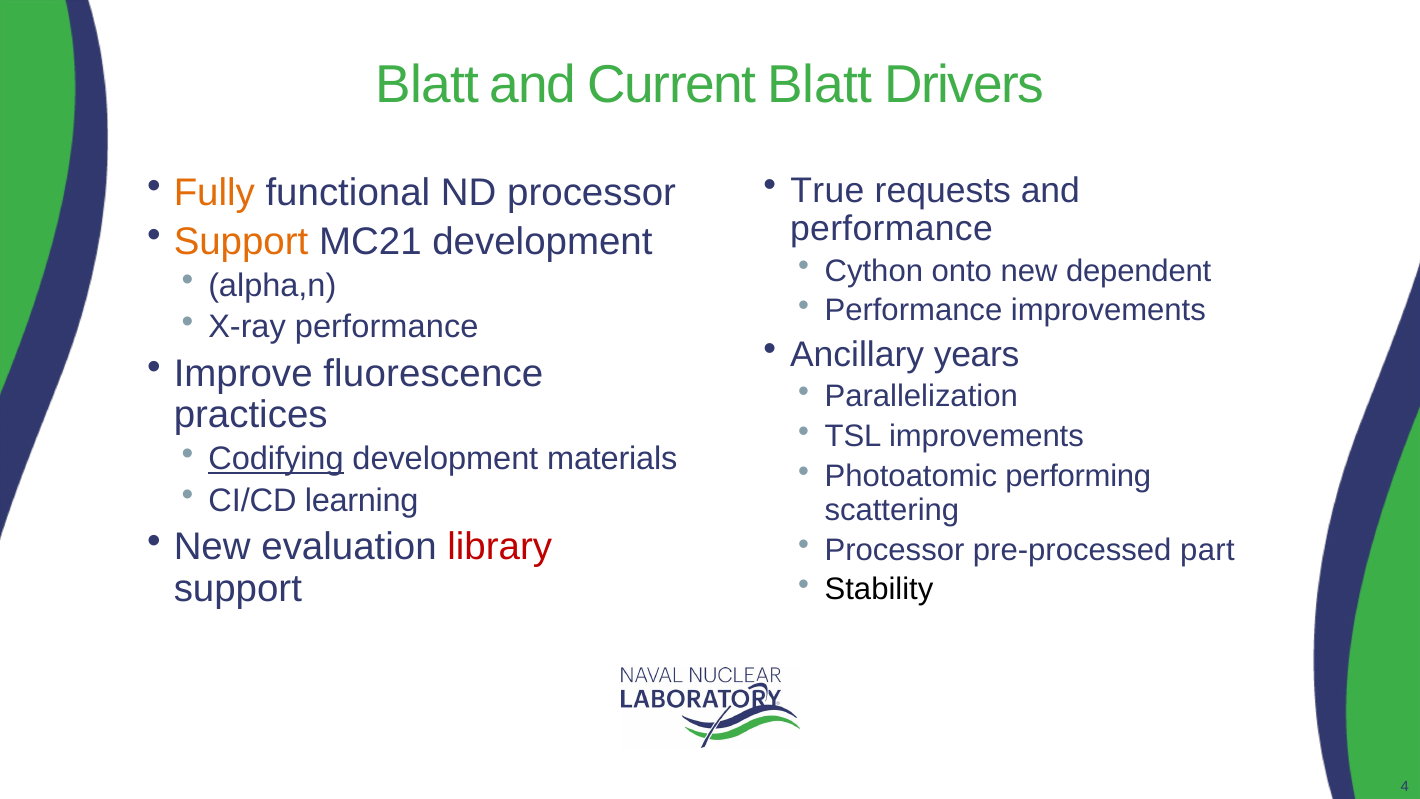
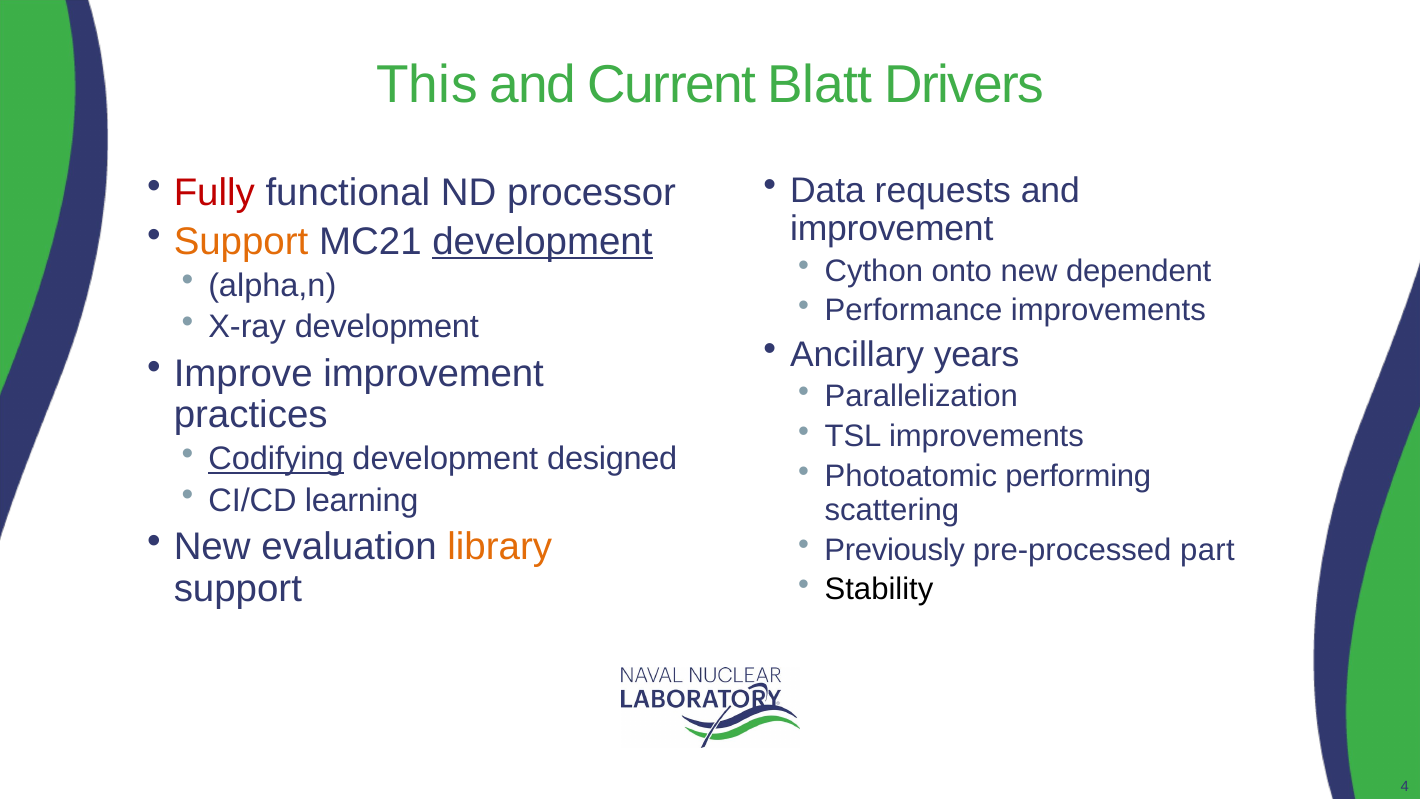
Blatt at (427, 85): Blatt -> This
True: True -> Data
Fully colour: orange -> red
performance at (891, 229): performance -> improvement
development at (542, 242) underline: none -> present
X-ray performance: performance -> development
Improve fluorescence: fluorescence -> improvement
materials: materials -> designed
library colour: red -> orange
Processor at (895, 550): Processor -> Previously
